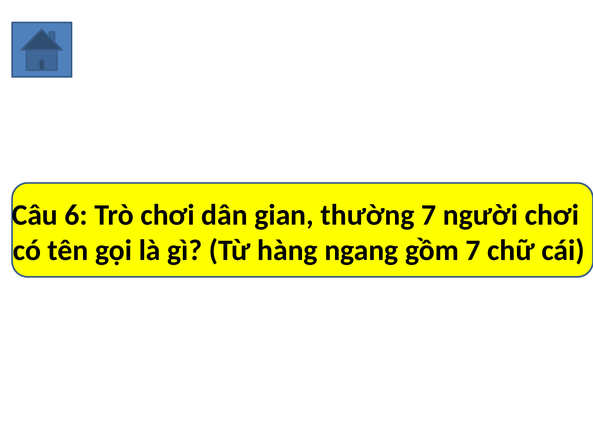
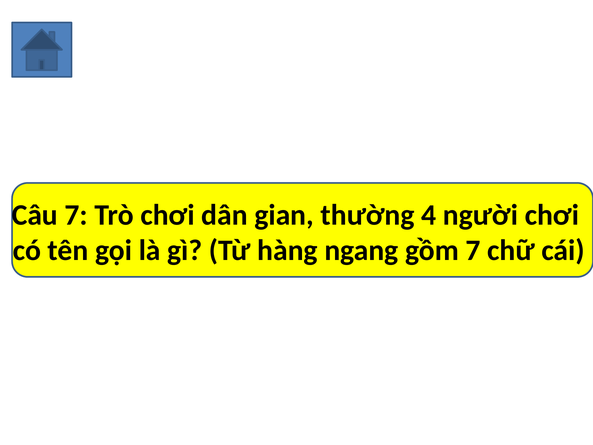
Câu 6: 6 -> 7
thường 7: 7 -> 4
